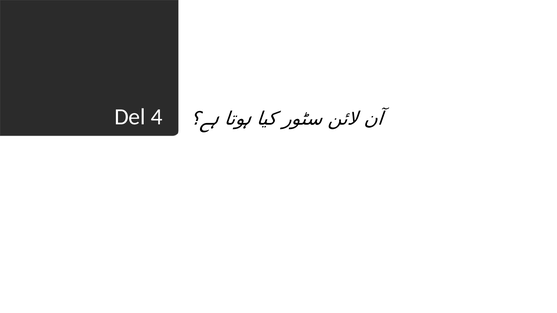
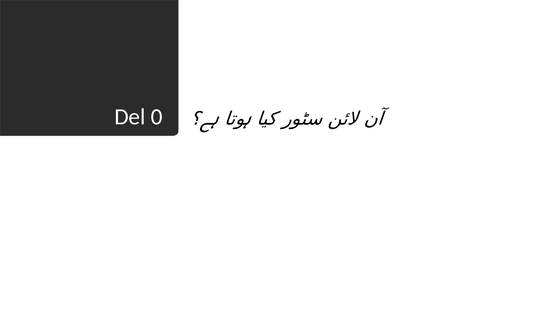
4: 4 -> 0
